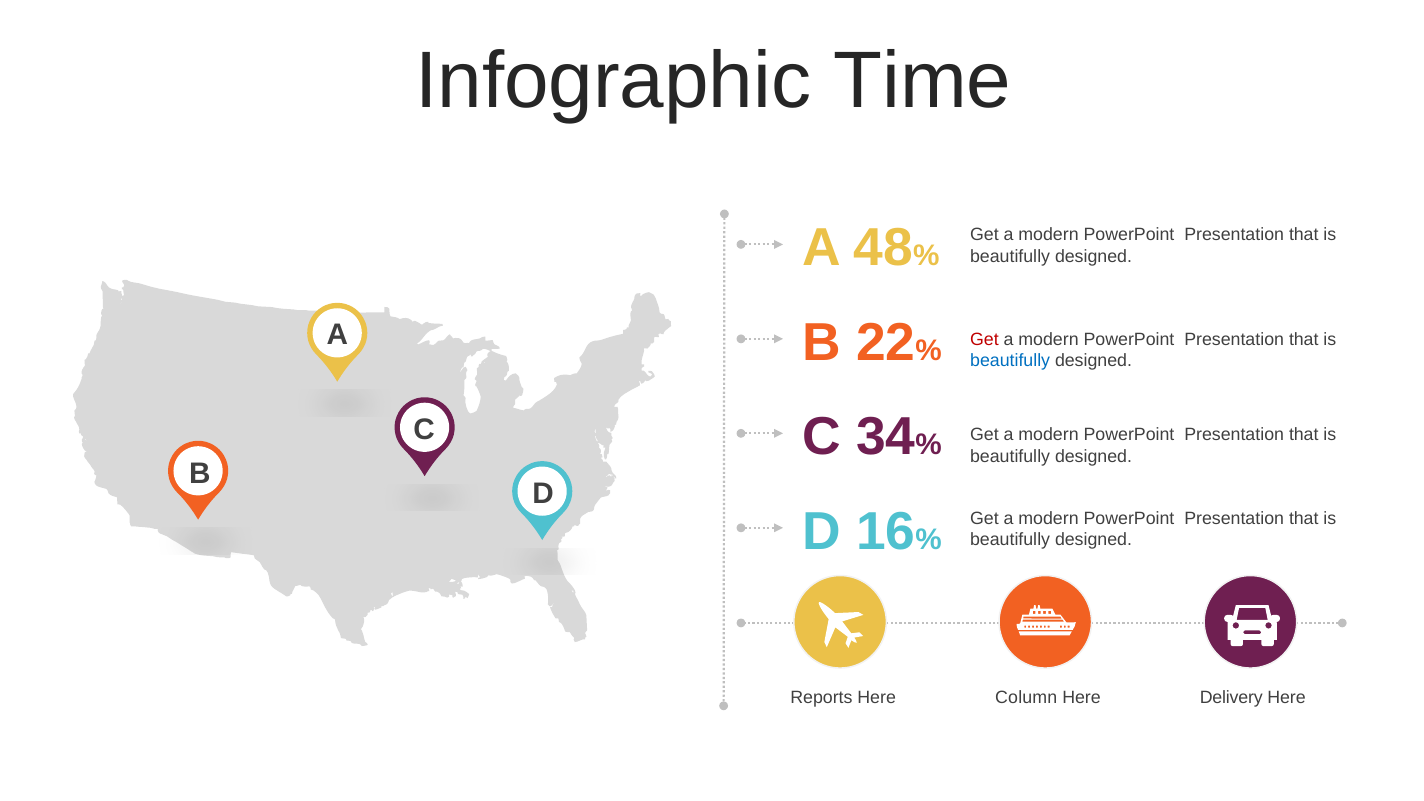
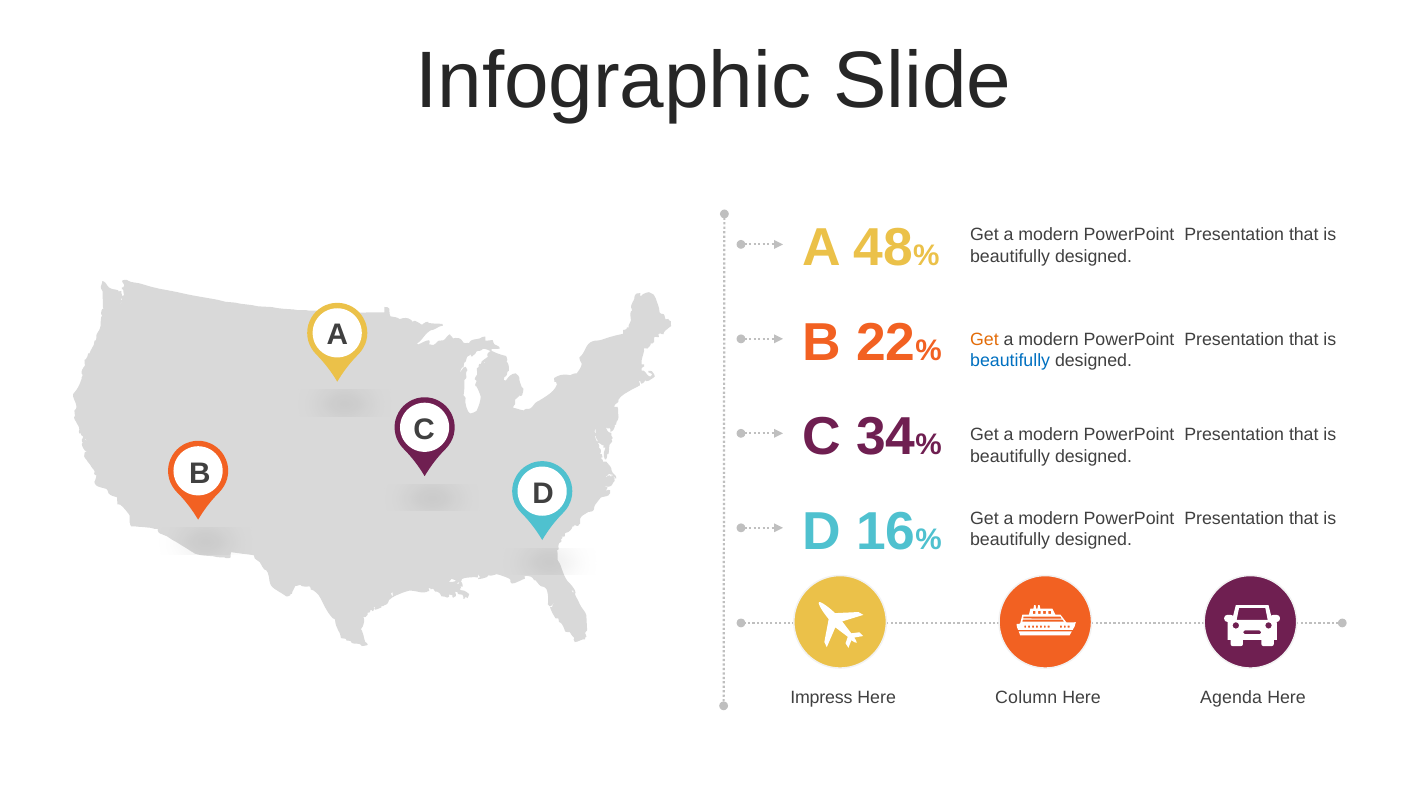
Time: Time -> Slide
Get at (984, 339) colour: red -> orange
Reports: Reports -> Impress
Delivery: Delivery -> Agenda
